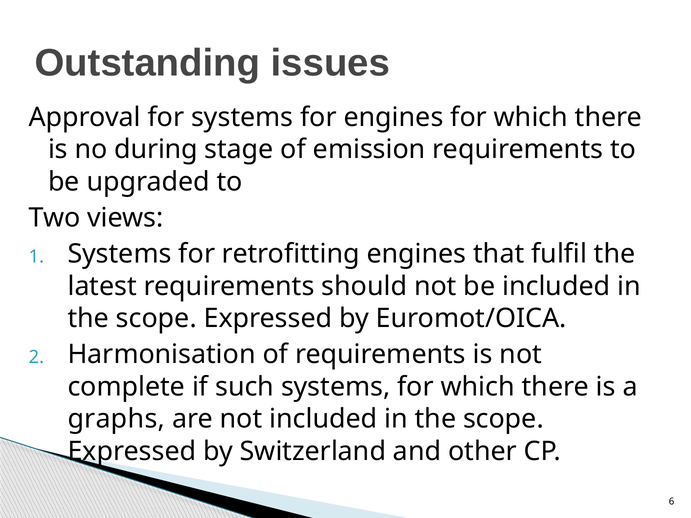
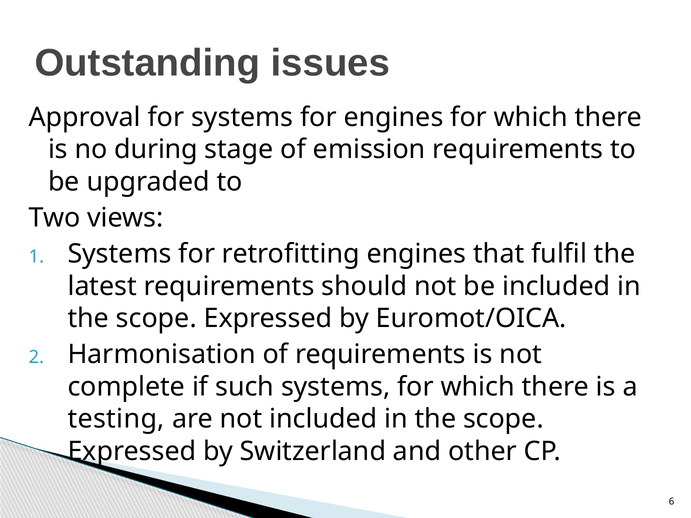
graphs: graphs -> testing
